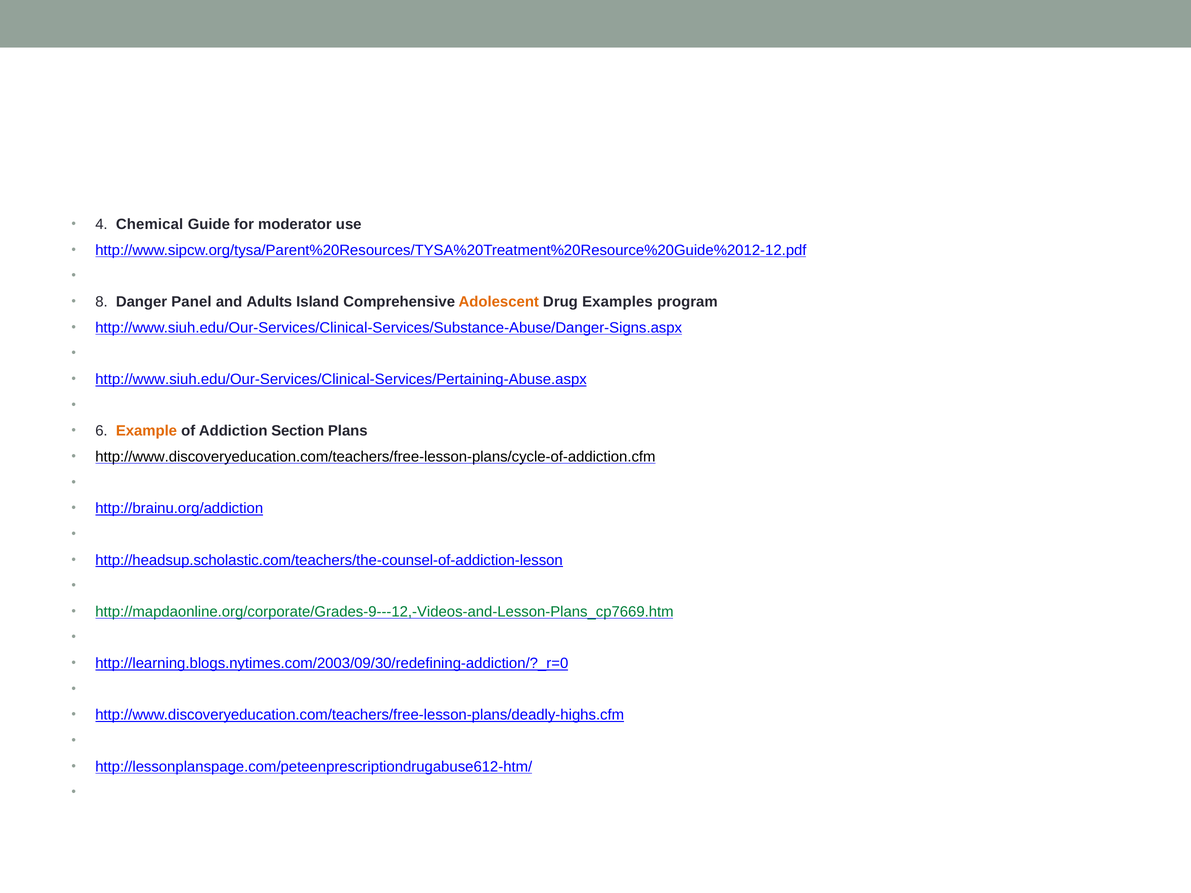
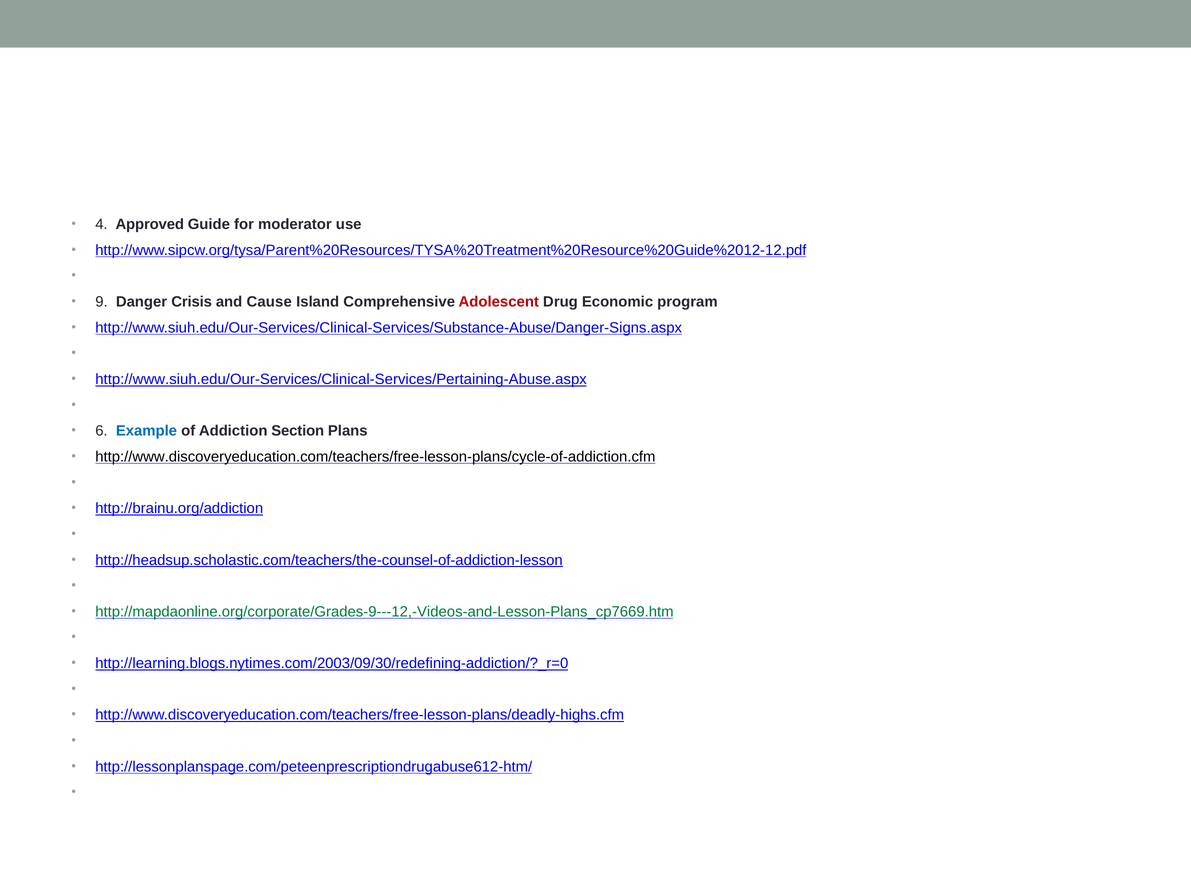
Chemical: Chemical -> Approved
8: 8 -> 9
Panel: Panel -> Crisis
Adults: Adults -> Cause
Adolescent colour: orange -> red
Examples: Examples -> Economic
Example colour: orange -> blue
